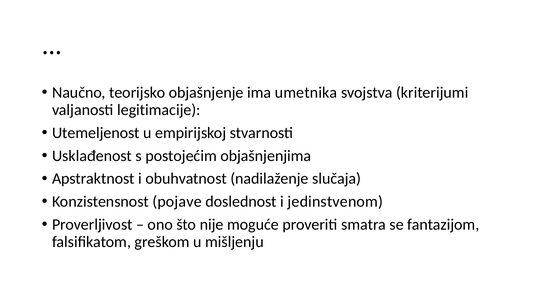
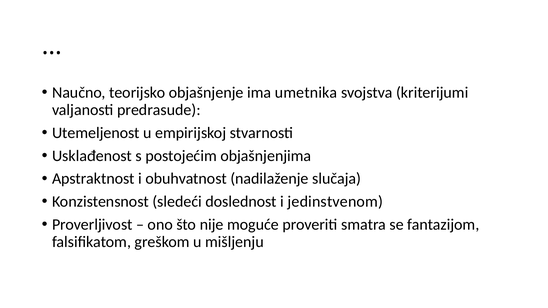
legitimacije: legitimacije -> predrasude
pojave: pojave -> sledeći
